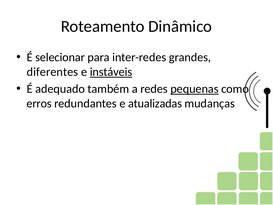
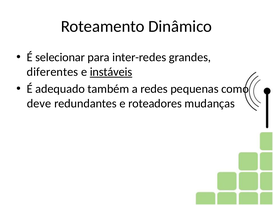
pequenas underline: present -> none
erros: erros -> deve
atualizadas: atualizadas -> roteadores
